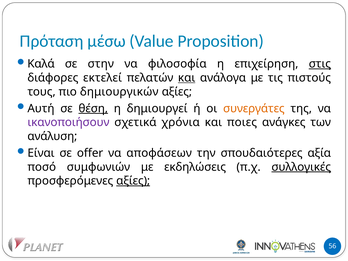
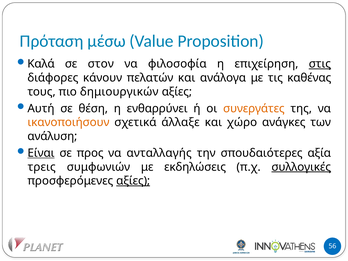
στην: στην -> στον
εκτελεί: εκτελεί -> κάνουν
και at (187, 78) underline: present -> none
πιστούς: πιστούς -> καθένας
θέση underline: present -> none
δημιουργεί: δημιουργεί -> ενθαρρύνει
ικανοποιήσουν colour: purple -> orange
χρόνια: χρόνια -> άλλαξε
ποιες: ποιες -> χώρο
Είναι underline: none -> present
offer: offer -> προς
αποφάσεων: αποφάσεων -> ανταλλαγής
ποσό: ποσό -> τρεις
